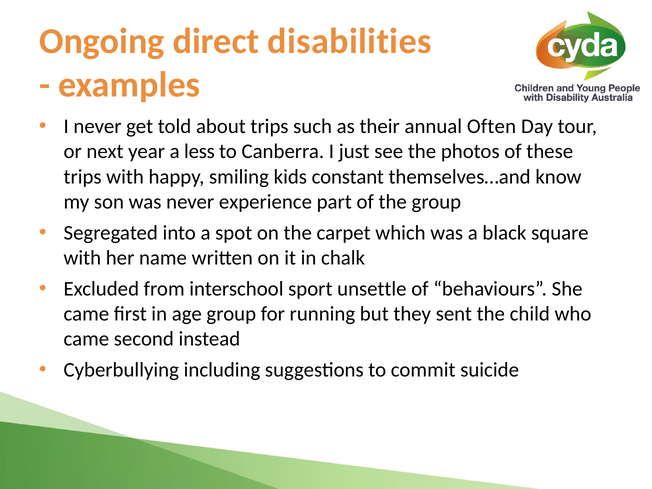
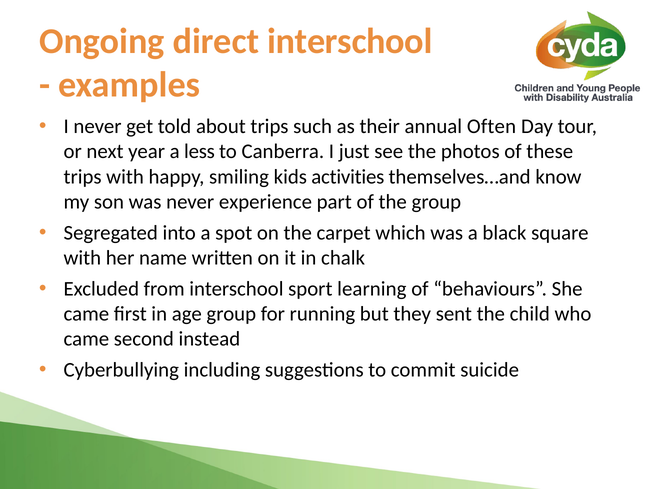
direct disabilities: disabilities -> interschool
constant: constant -> activities
unsettle: unsettle -> learning
